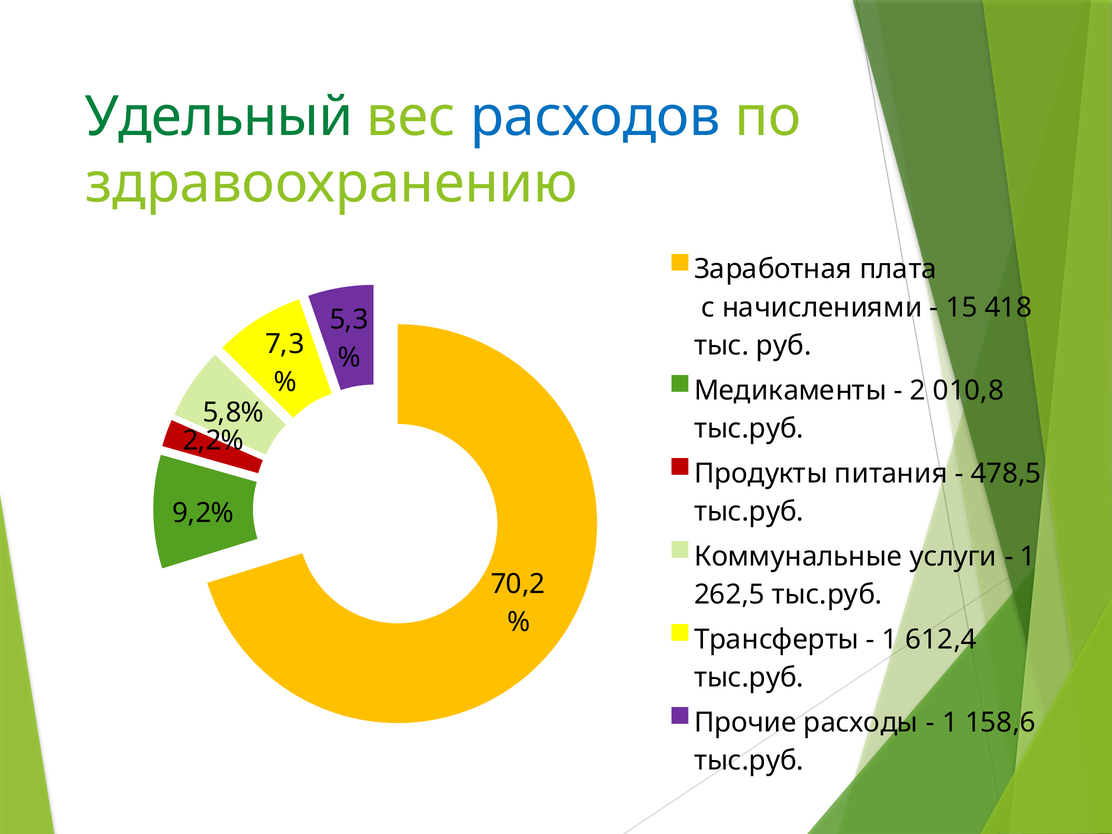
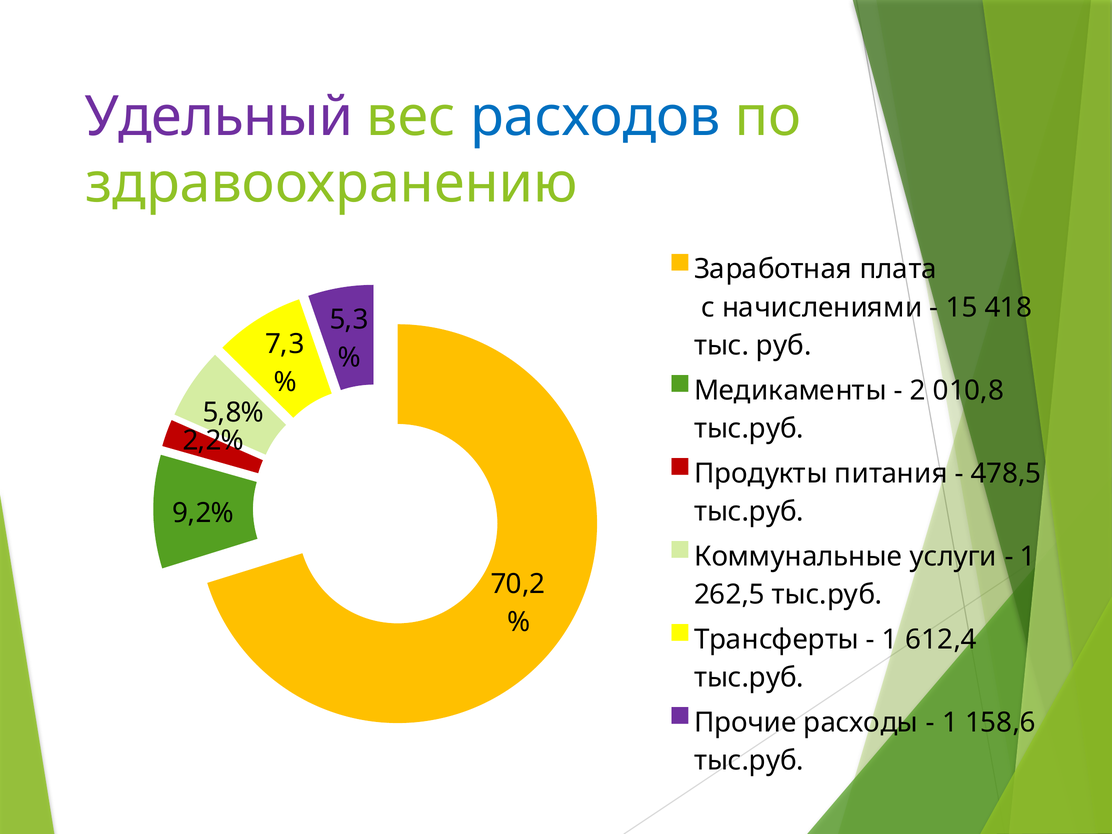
Удельный colour: green -> purple
